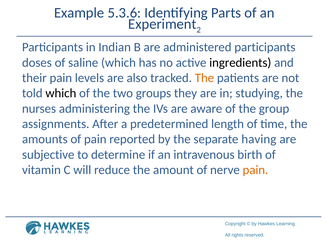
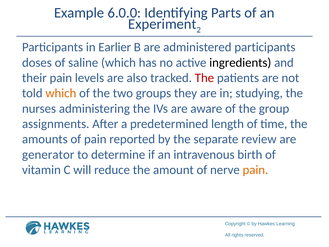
5.3.6: 5.3.6 -> 6.0.0
Indian: Indian -> Earlier
The at (204, 78) colour: orange -> red
which at (61, 93) colour: black -> orange
having: having -> review
subjective: subjective -> generator
